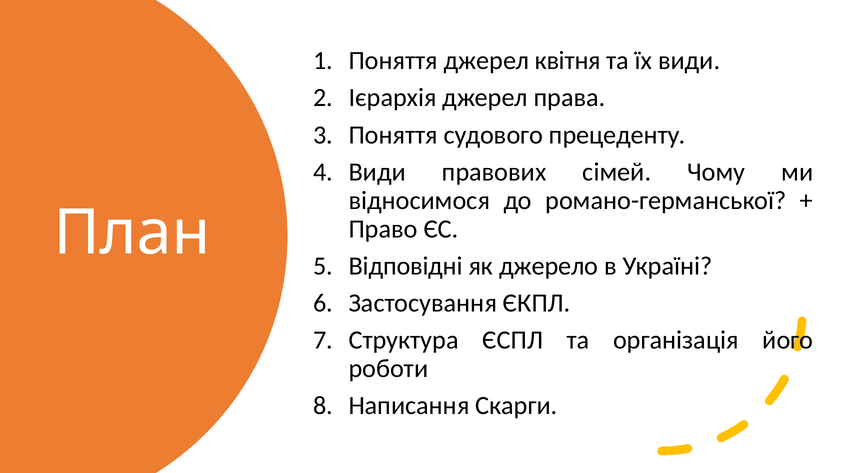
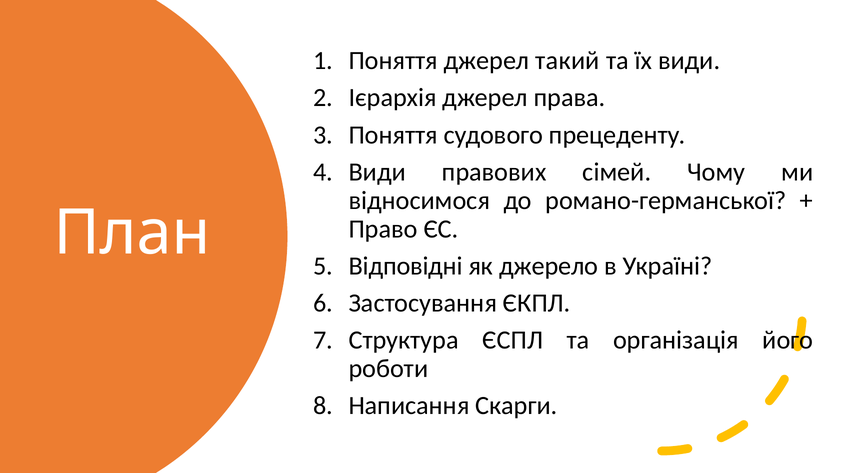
квітня: квітня -> такий
